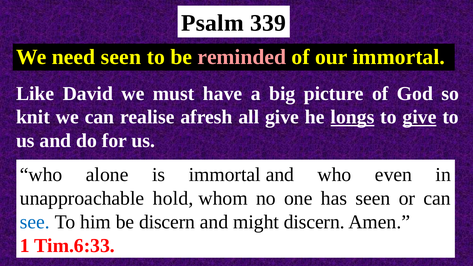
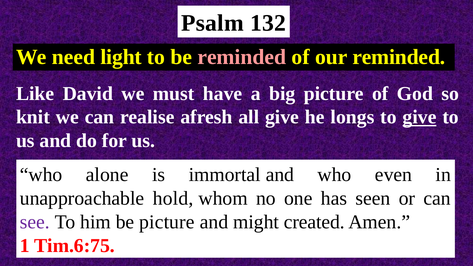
339: 339 -> 132
need seen: seen -> light
our immortal: immortal -> reminded
longs underline: present -> none
see colour: blue -> purple
be discern: discern -> picture
might discern: discern -> created
Tim.6:33: Tim.6:33 -> Tim.6:75
